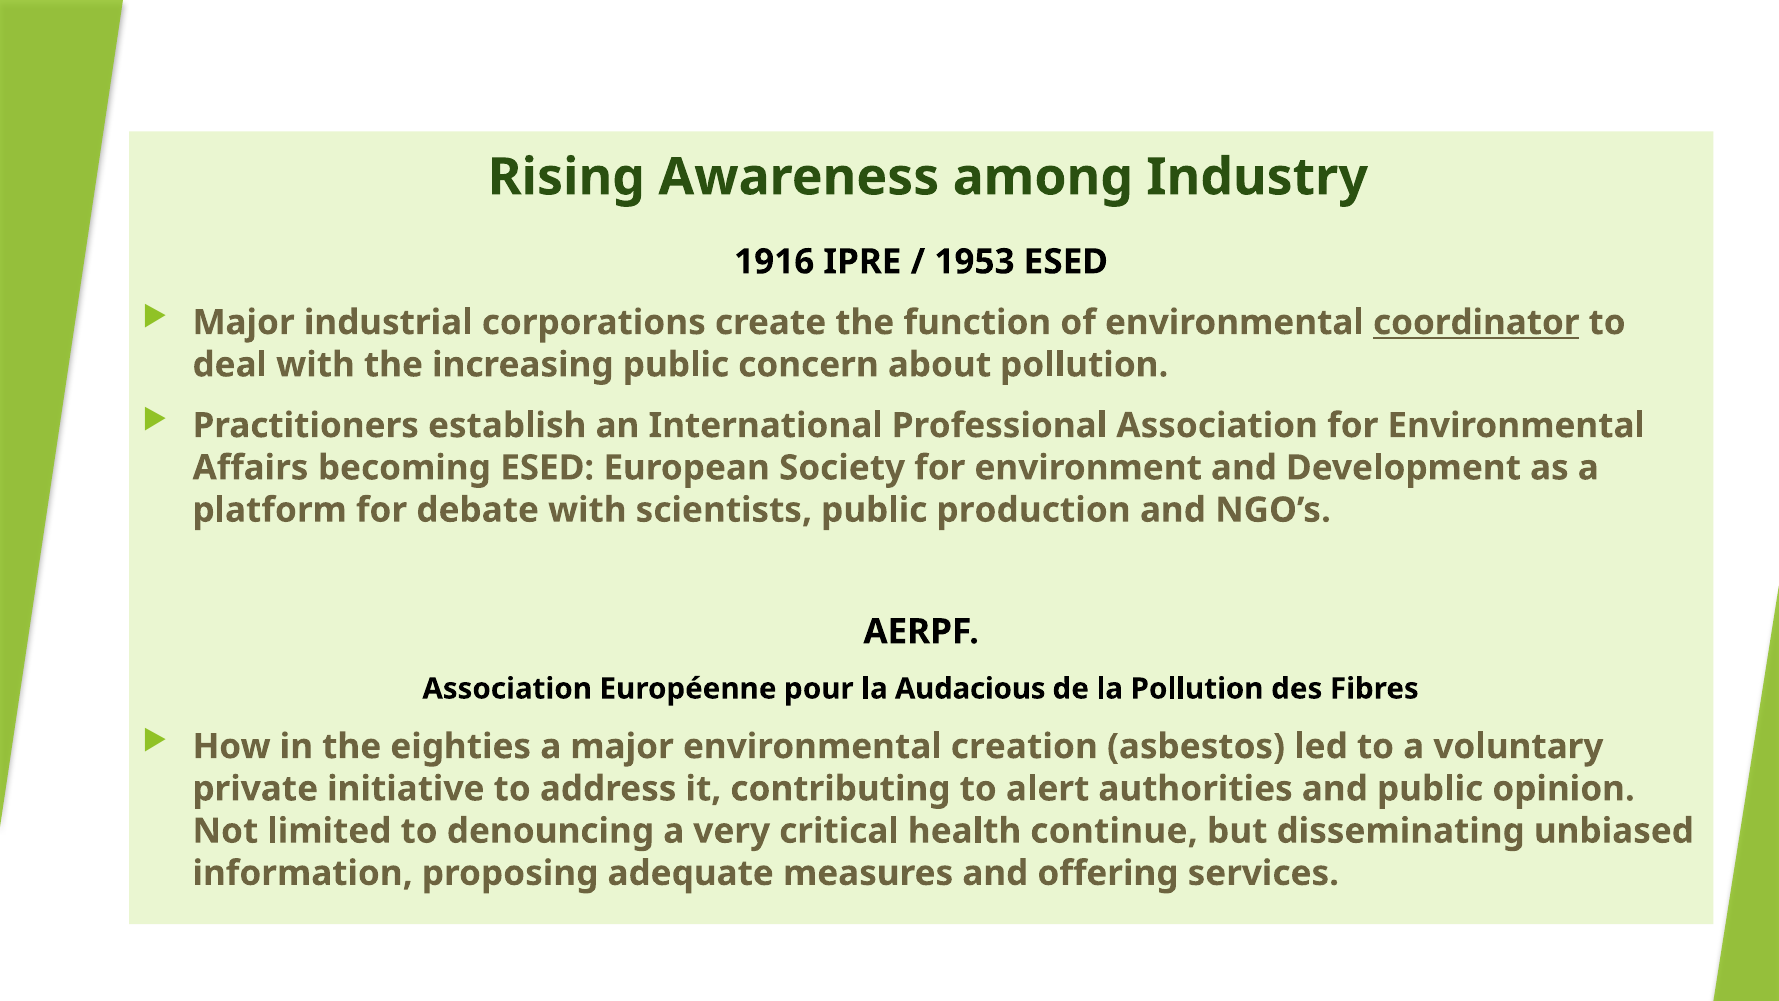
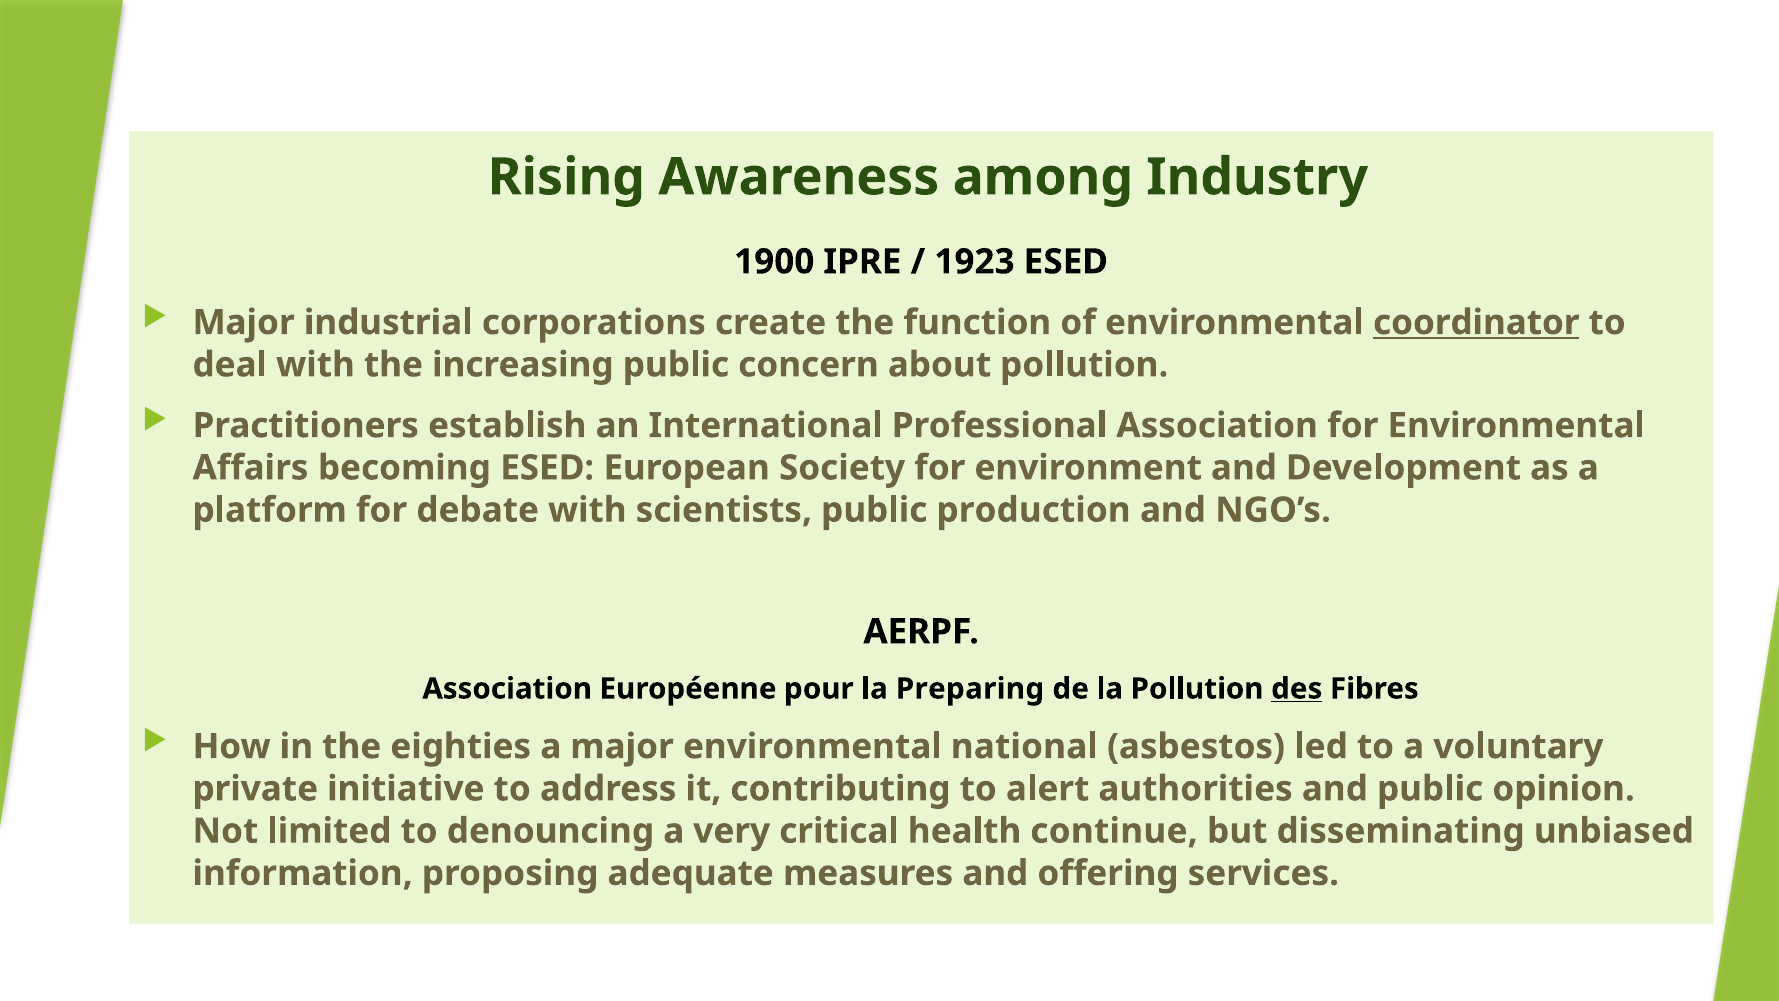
1916: 1916 -> 1900
1953: 1953 -> 1923
Audacious: Audacious -> Preparing
des underline: none -> present
creation: creation -> national
